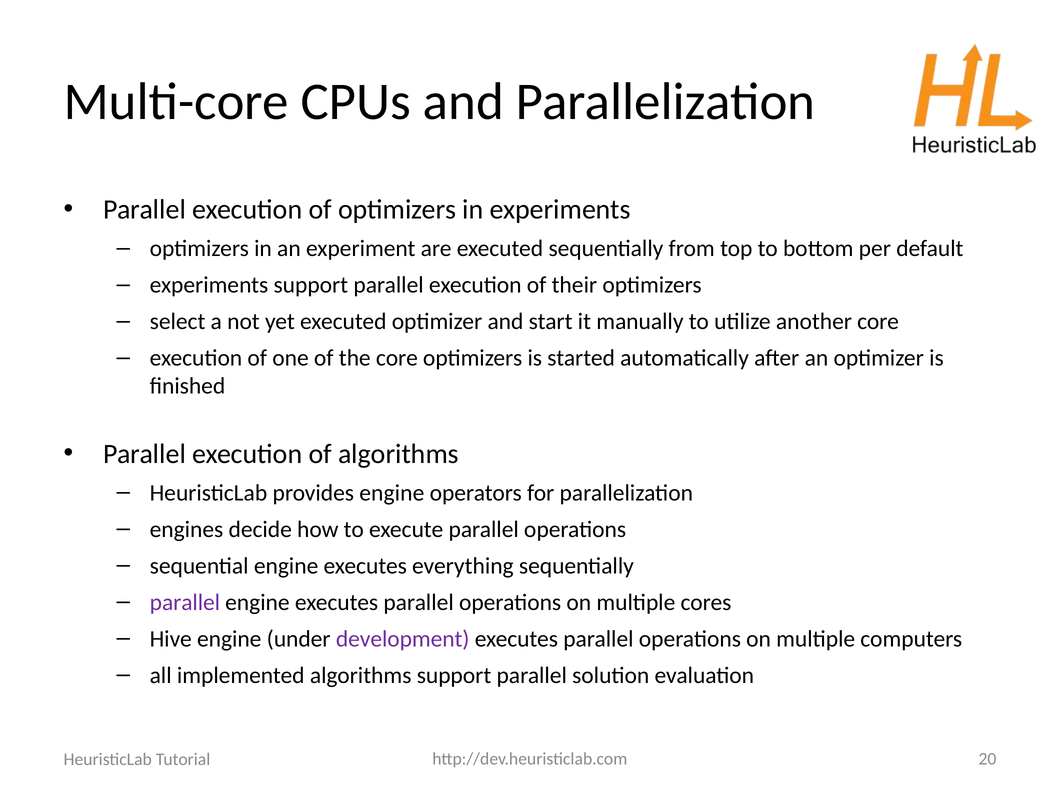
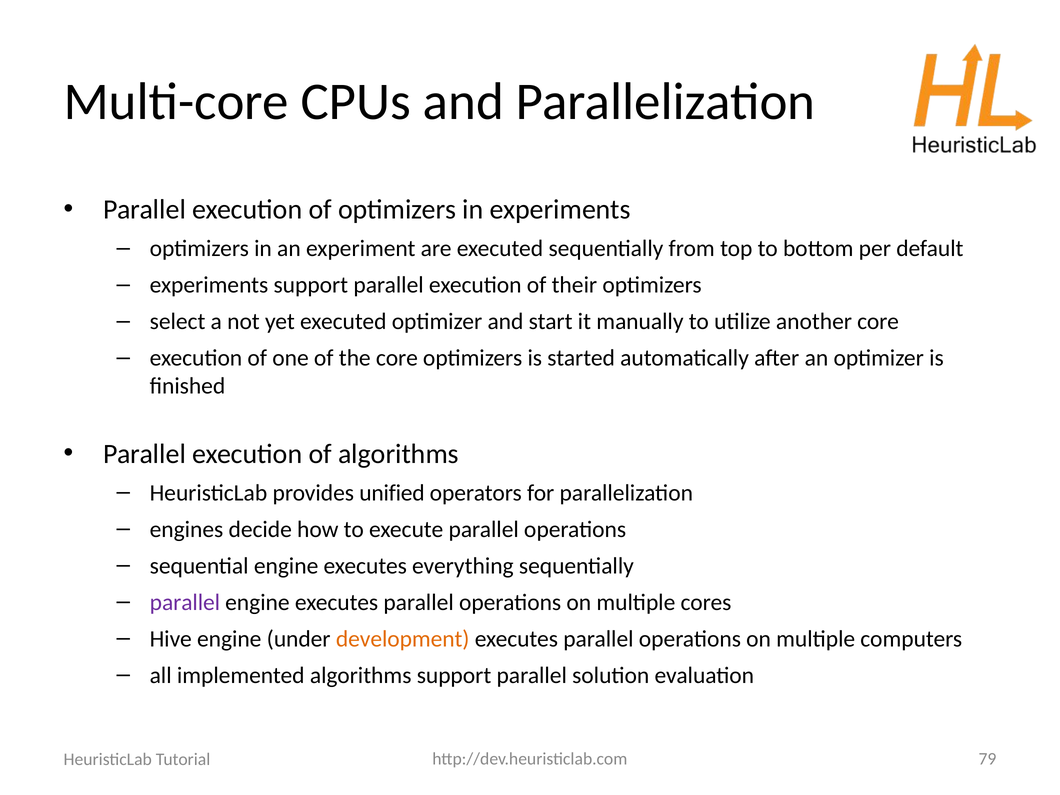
provides engine: engine -> unified
development colour: purple -> orange
20: 20 -> 79
